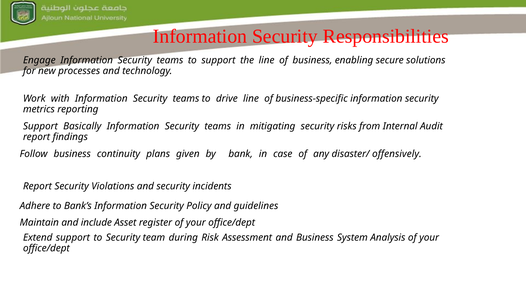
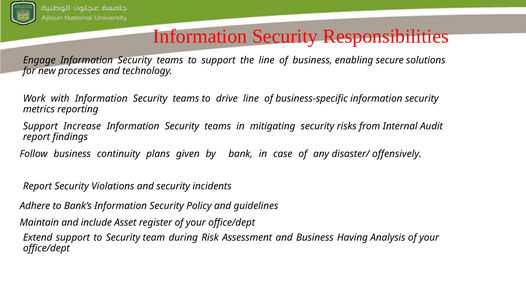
Basically: Basically -> Increase
System: System -> Having
